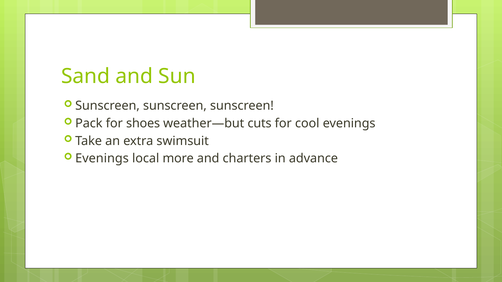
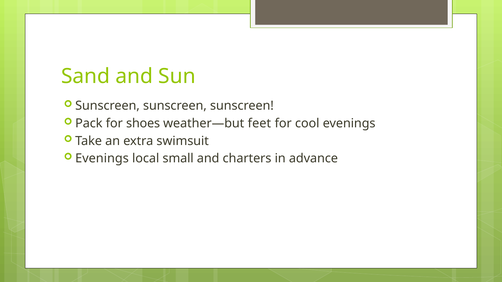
cuts: cuts -> feet
more: more -> small
